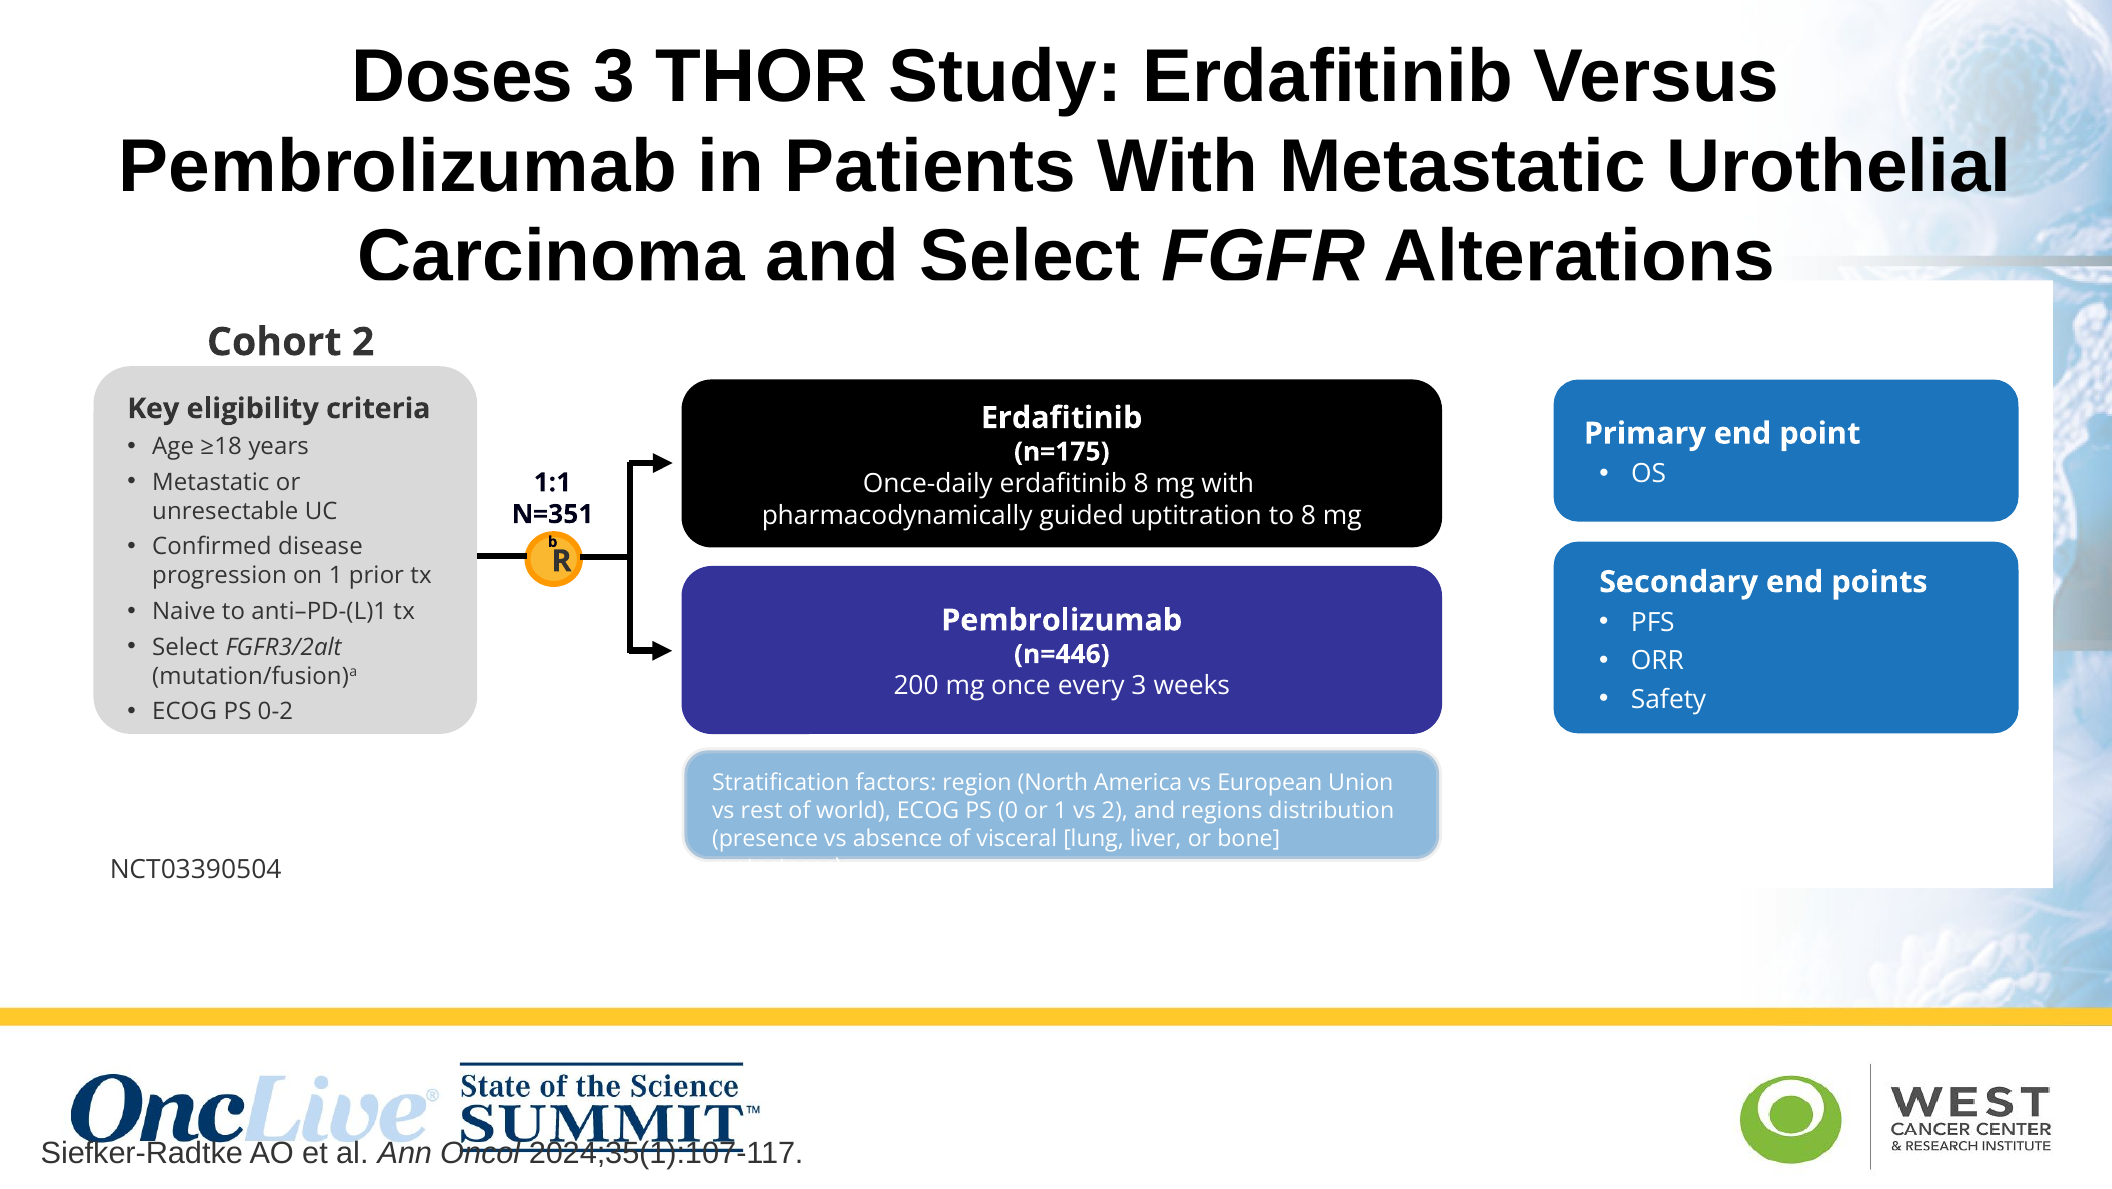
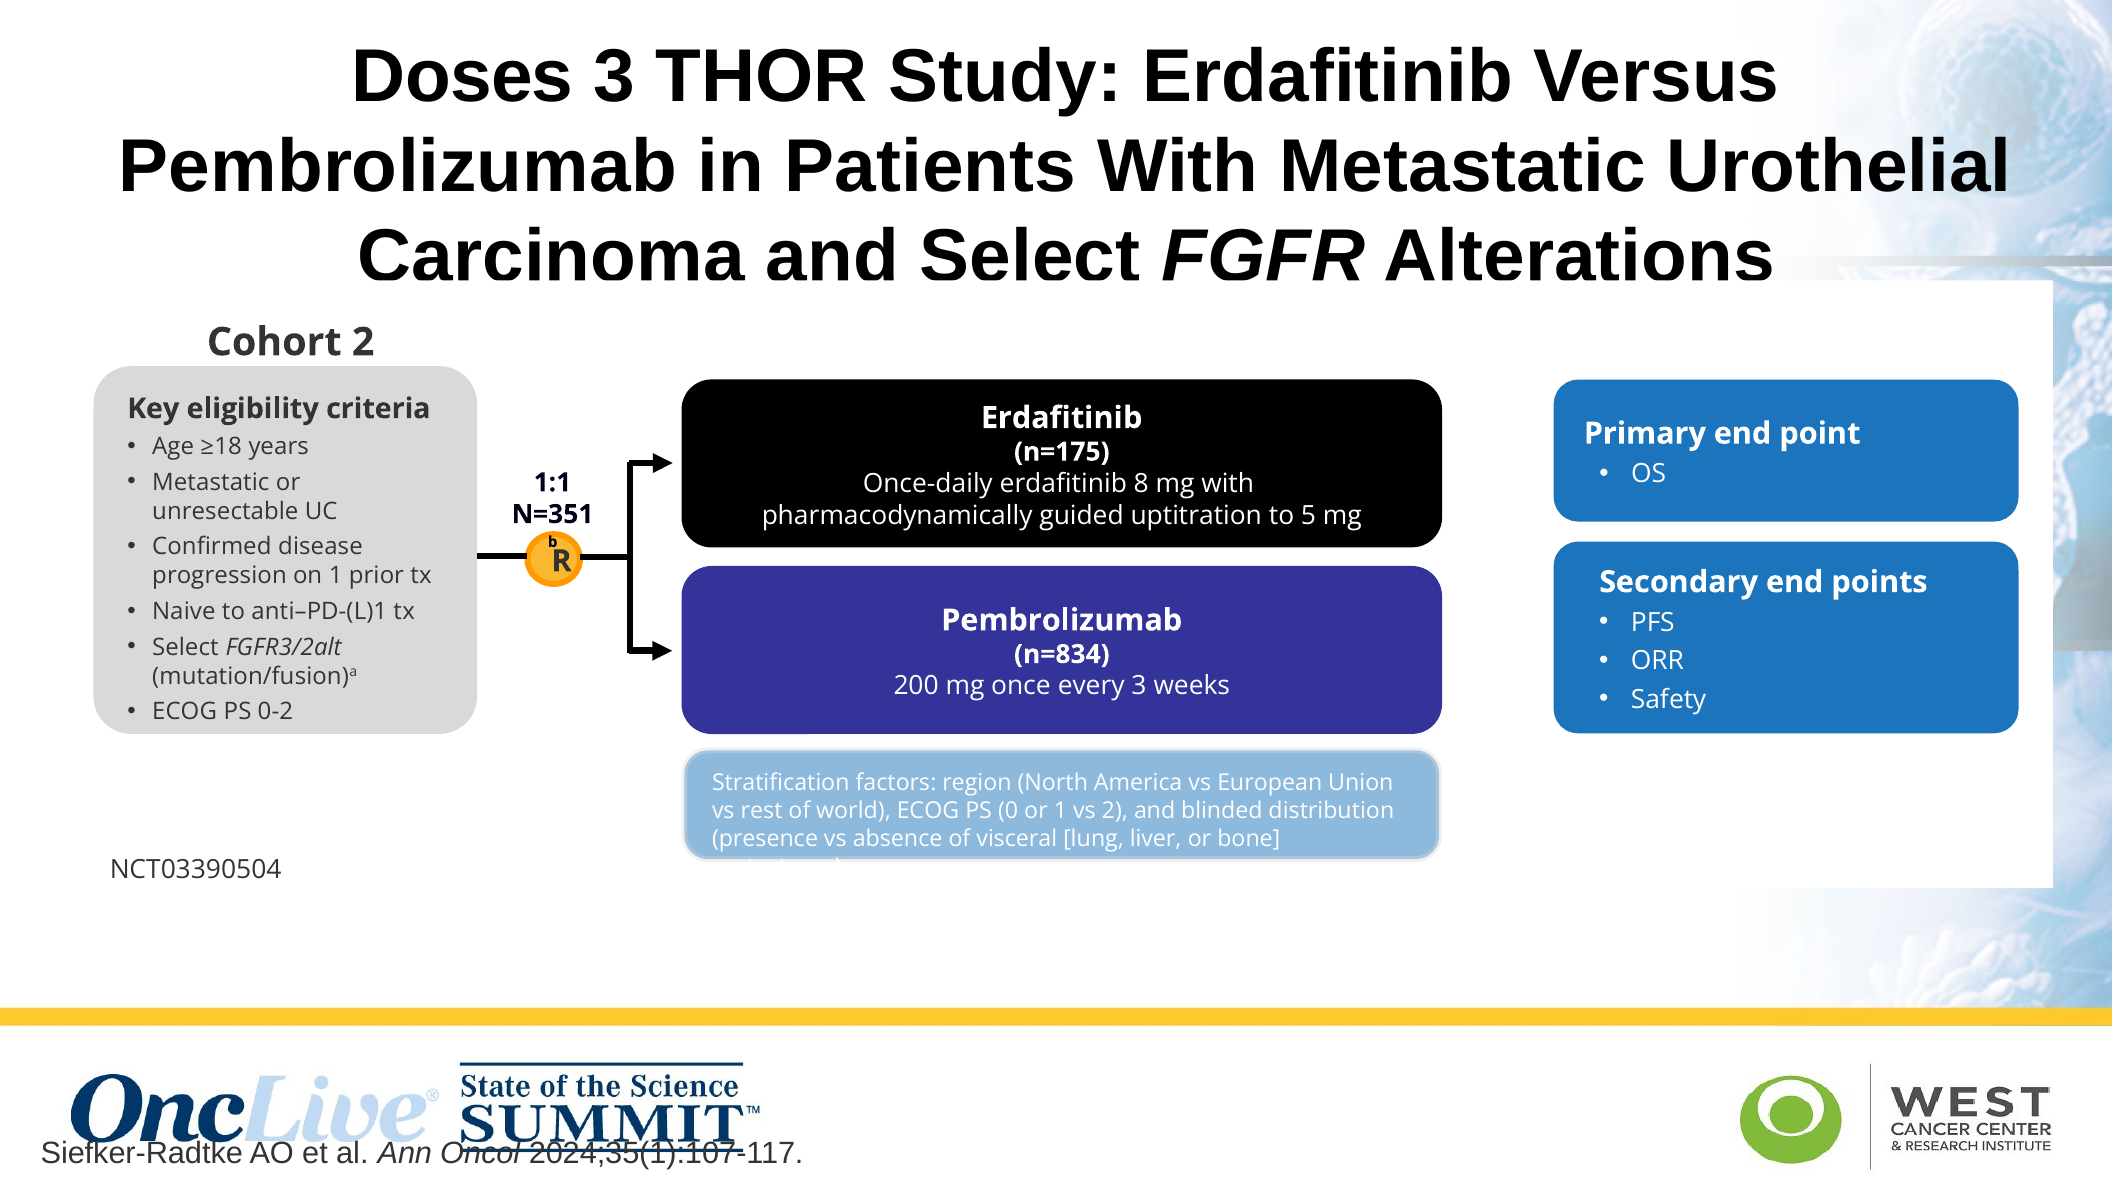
to 8: 8 -> 5
n=446: n=446 -> n=834
regions: regions -> blinded
